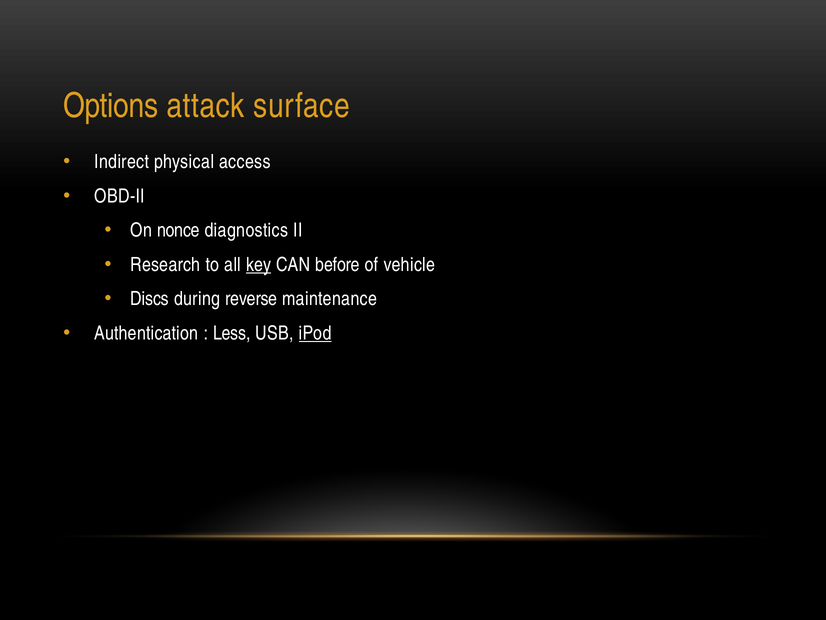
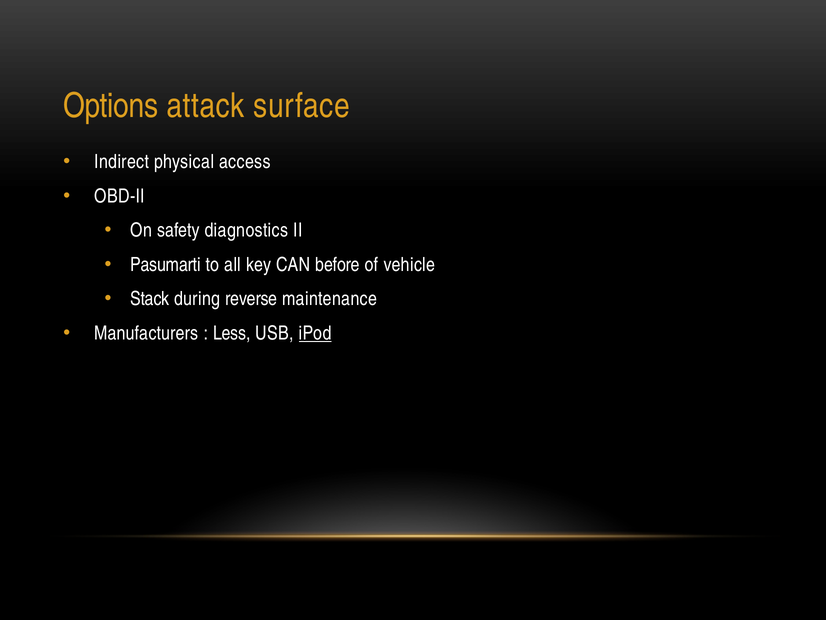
nonce: nonce -> safety
Research: Research -> Pasumarti
key underline: present -> none
Discs: Discs -> Stack
Authentication: Authentication -> Manufacturers
